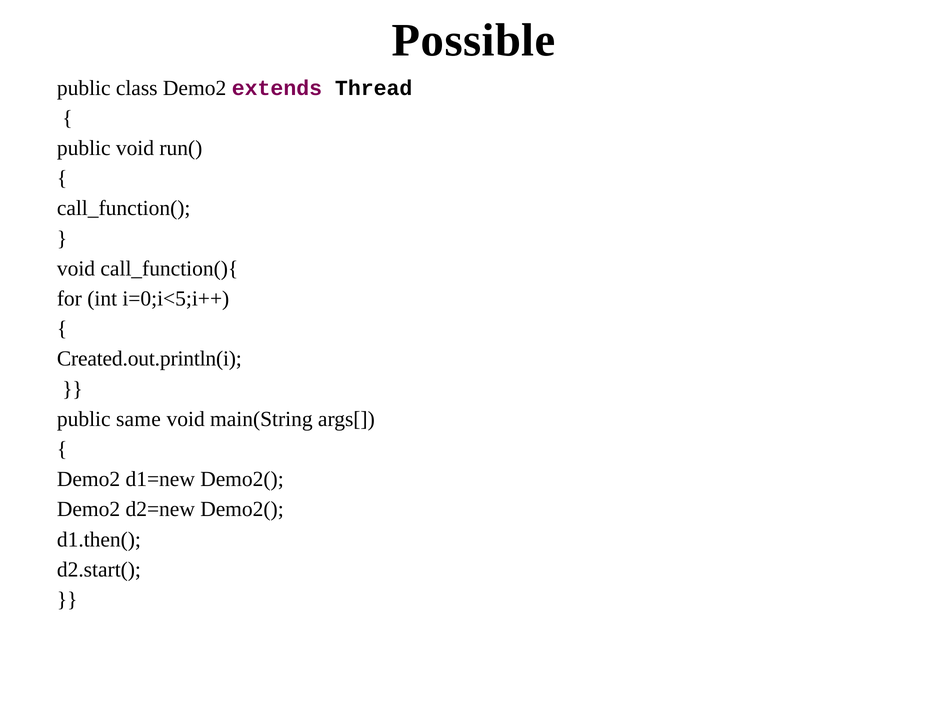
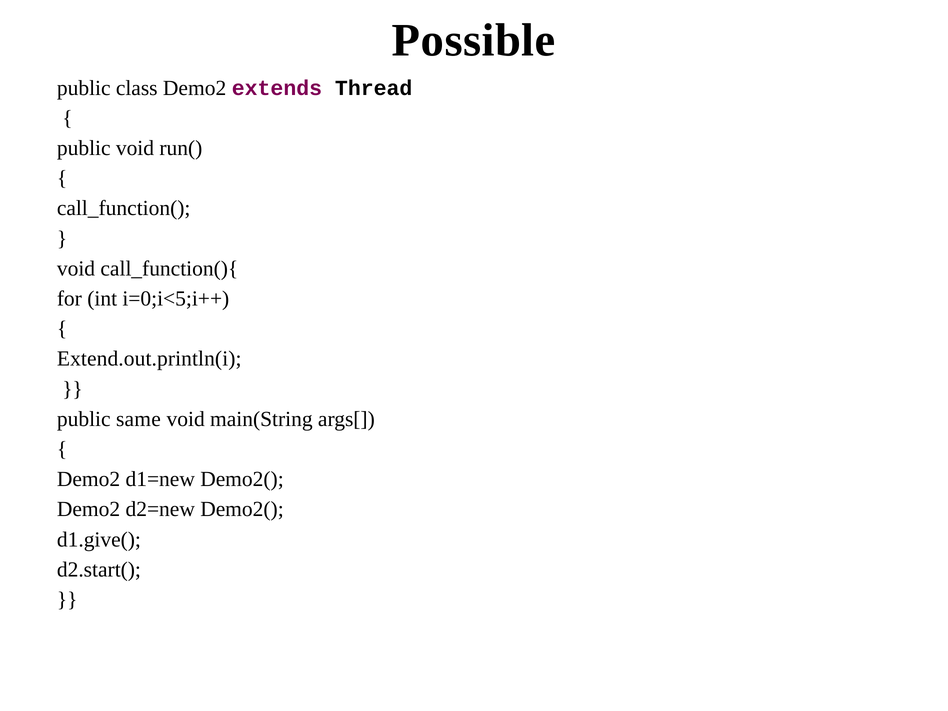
Created.out.println(i: Created.out.println(i -> Extend.out.println(i
d1.then(: d1.then( -> d1.give(
